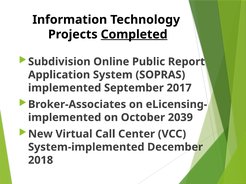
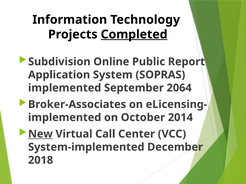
2017: 2017 -> 2064
2039: 2039 -> 2014
New underline: none -> present
